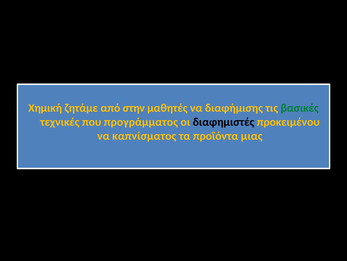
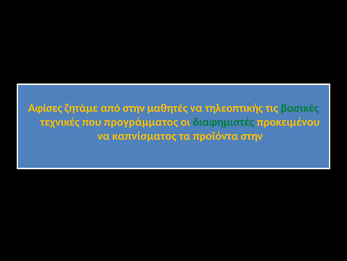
Χημική: Χημική -> Αφίσες
διαφήμισης: διαφήμισης -> τηλεοπτικής
διαφημιστές colour: black -> green
προϊόντα μιας: μιας -> στην
